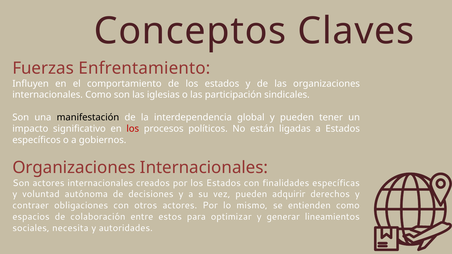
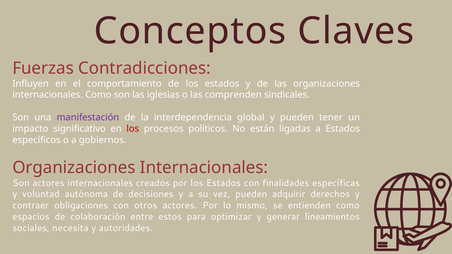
Enfrentamiento: Enfrentamiento -> Contradicciones
participación: participación -> comprenden
manifestación colour: black -> purple
